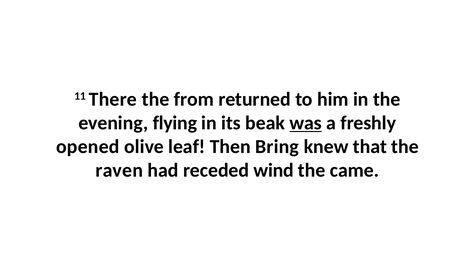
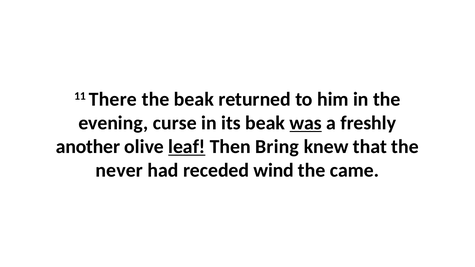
the from: from -> beak
flying: flying -> curse
opened: opened -> another
leaf underline: none -> present
raven: raven -> never
